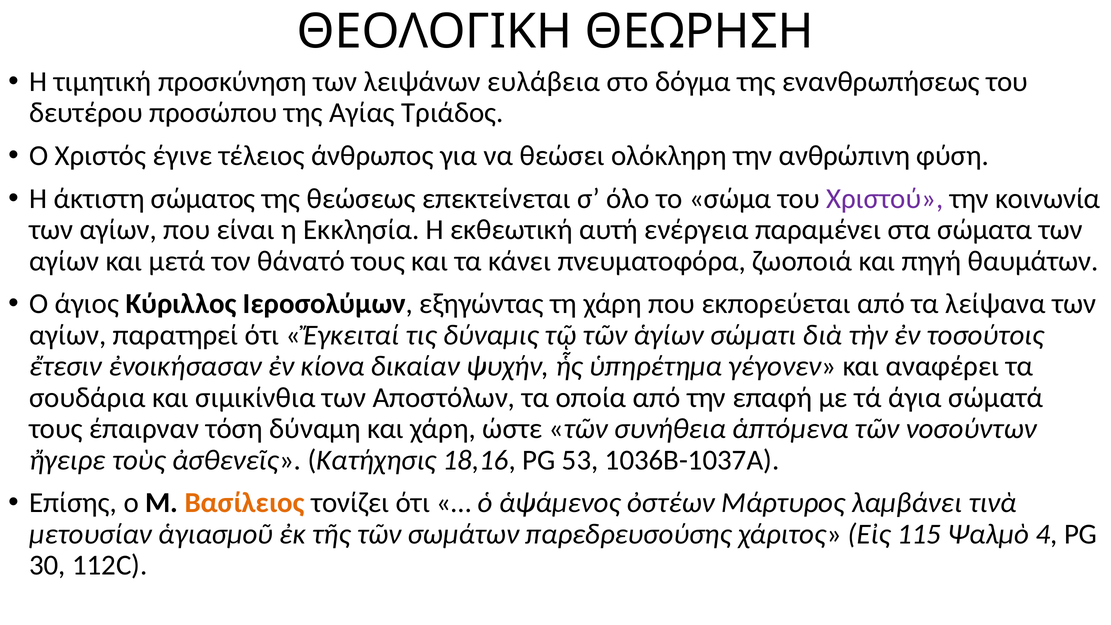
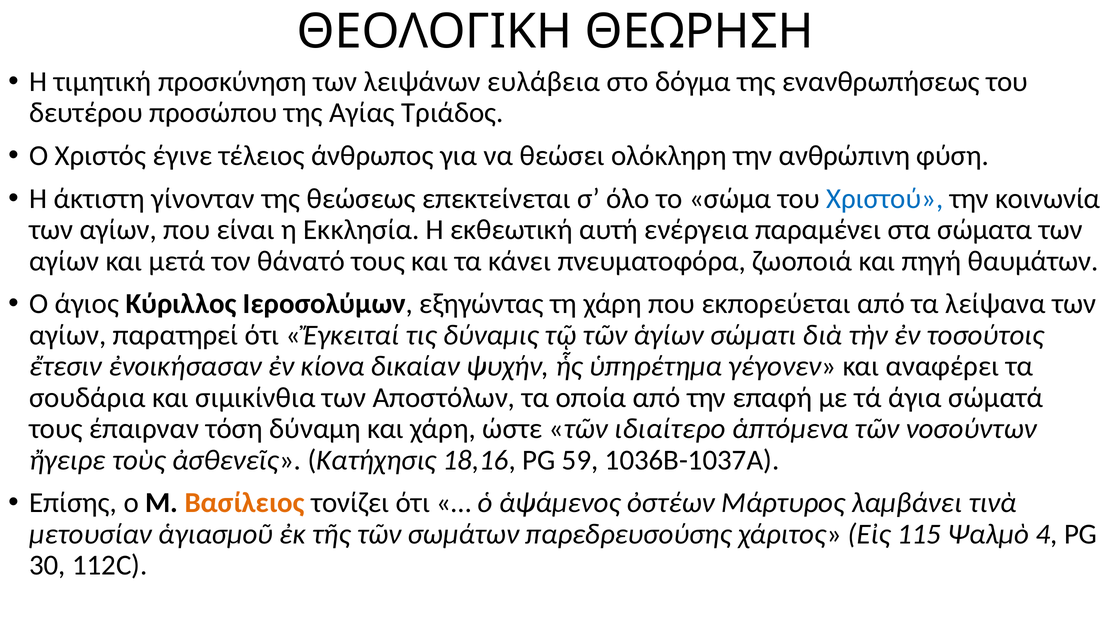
σώματος: σώματος -> γίνονταν
Χριστού colour: purple -> blue
συνήθεια: συνήθεια -> ιδιαίτερο
53: 53 -> 59
